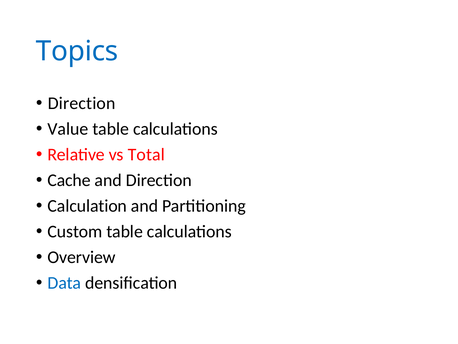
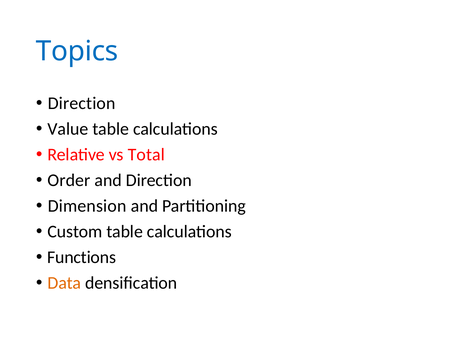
Cache: Cache -> Order
Calculation: Calculation -> Dimension
Overview: Overview -> Functions
Data colour: blue -> orange
